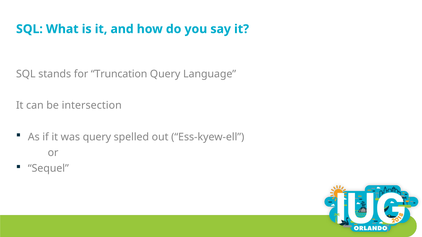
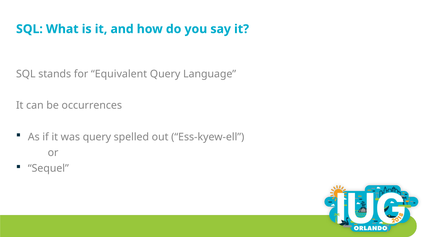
Truncation: Truncation -> Equivalent
intersection: intersection -> occurrences
